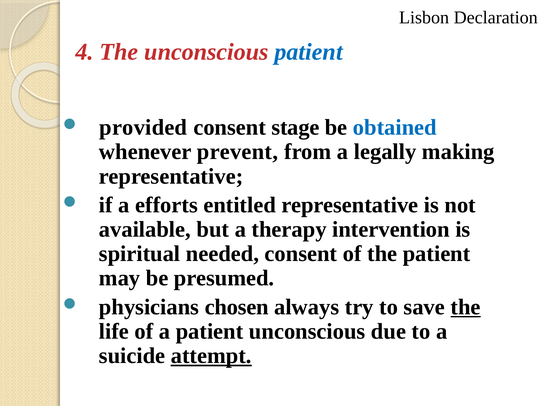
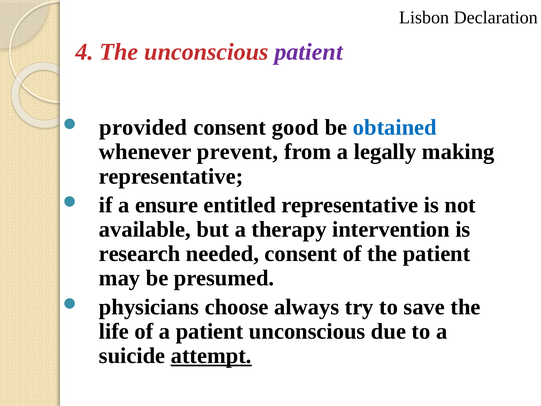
patient at (309, 52) colour: blue -> purple
stage: stage -> good
efforts: efforts -> ensure
spiritual: spiritual -> research
chosen: chosen -> choose
the at (466, 307) underline: present -> none
